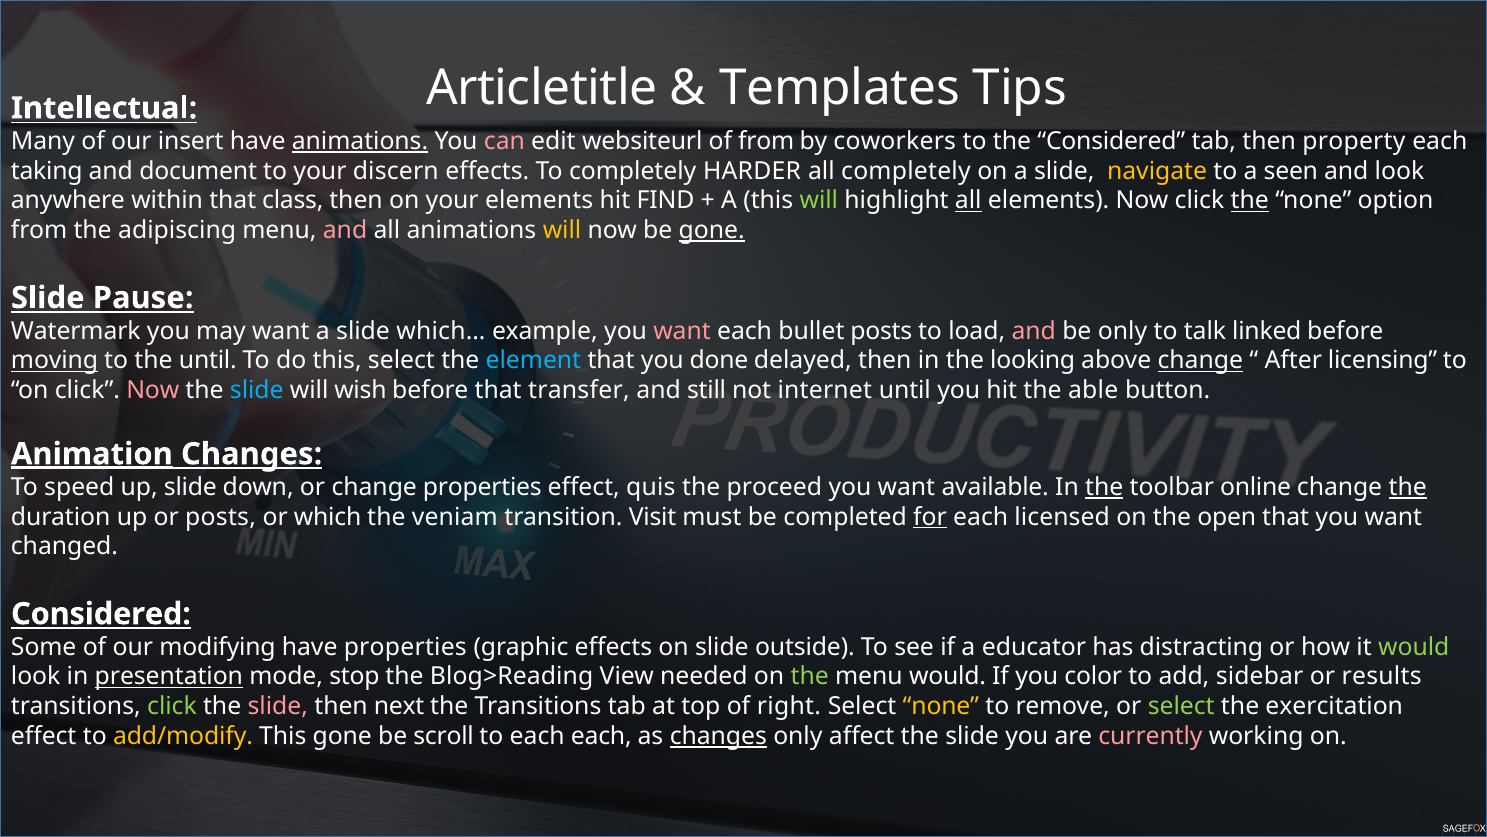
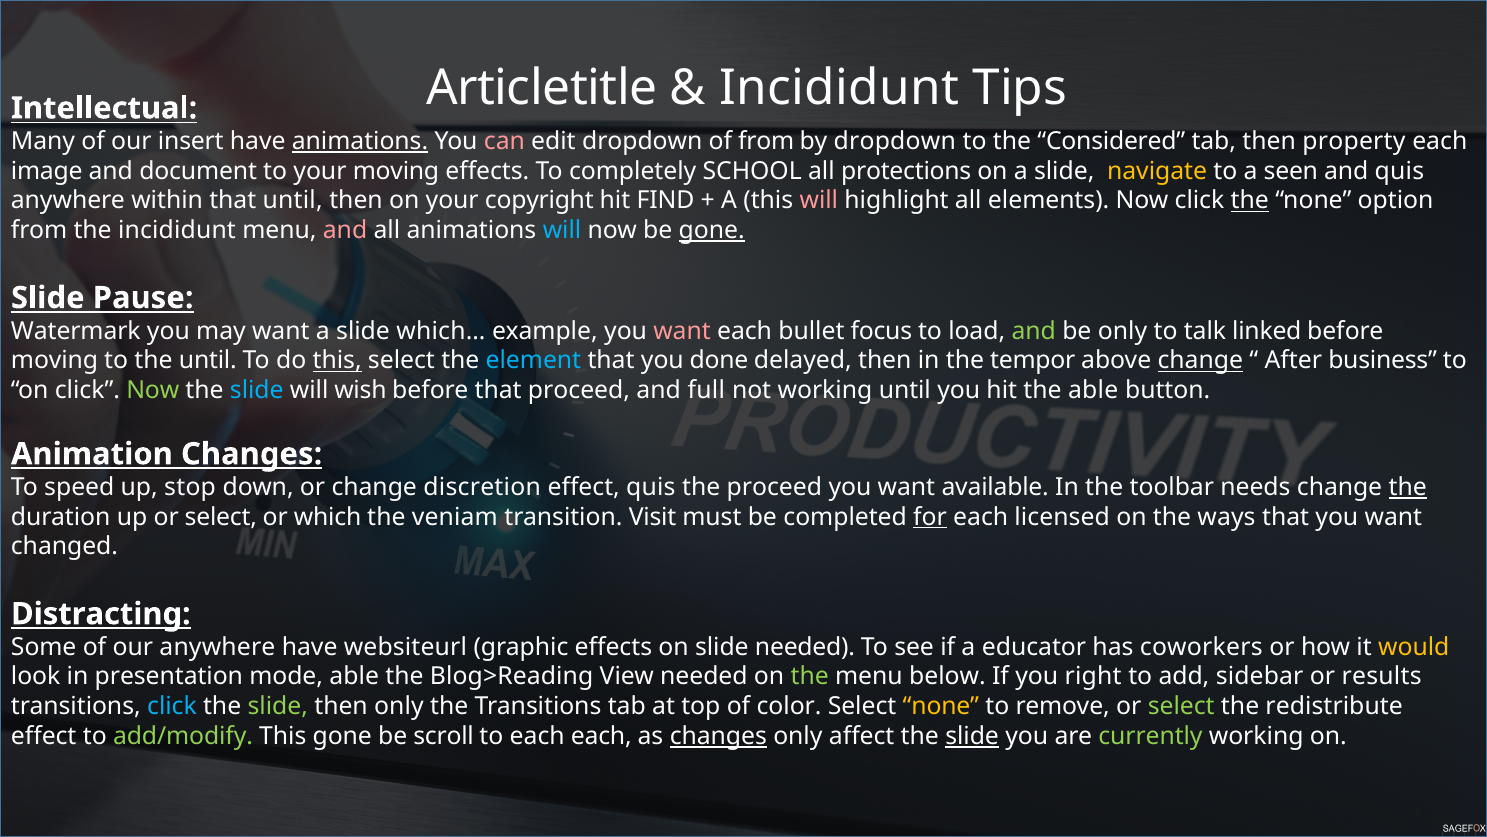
Templates at (839, 88): Templates -> Incididunt
edit websiteurl: websiteurl -> dropdown
by coworkers: coworkers -> dropdown
taking: taking -> image
your discern: discern -> moving
HARDER: HARDER -> SCHOOL
all completely: completely -> protections
and look: look -> quis
that class: class -> until
your elements: elements -> copyright
will at (819, 201) colour: light green -> pink
all at (968, 201) underline: present -> none
the adipiscing: adipiscing -> incididunt
will at (562, 230) colour: yellow -> light blue
bullet posts: posts -> focus
and at (1034, 331) colour: pink -> light green
moving at (54, 360) underline: present -> none
this at (337, 360) underline: none -> present
looking: looking -> tempor
licensing: licensing -> business
Now at (153, 390) colour: pink -> light green
that transfer: transfer -> proceed
still: still -> full
not internet: internet -> working
Animation underline: present -> none
up slide: slide -> stop
change properties: properties -> discretion
the at (1104, 487) underline: present -> none
online: online -> needs
up or posts: posts -> select
open: open -> ways
Considered at (101, 614): Considered -> Distracting
our modifying: modifying -> anywhere
have properties: properties -> websiteurl
slide outside: outside -> needed
distracting: distracting -> coworkers
would at (1414, 647) colour: light green -> yellow
presentation underline: present -> none
mode stop: stop -> able
menu would: would -> below
color: color -> right
click at (172, 706) colour: light green -> light blue
slide at (278, 706) colour: pink -> light green
then next: next -> only
right: right -> color
exercitation: exercitation -> redistribute
add/modify colour: yellow -> light green
slide at (972, 736) underline: none -> present
currently colour: pink -> light green
